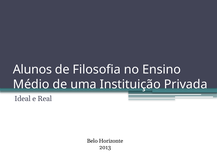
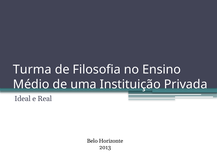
Alunos: Alunos -> Turma
